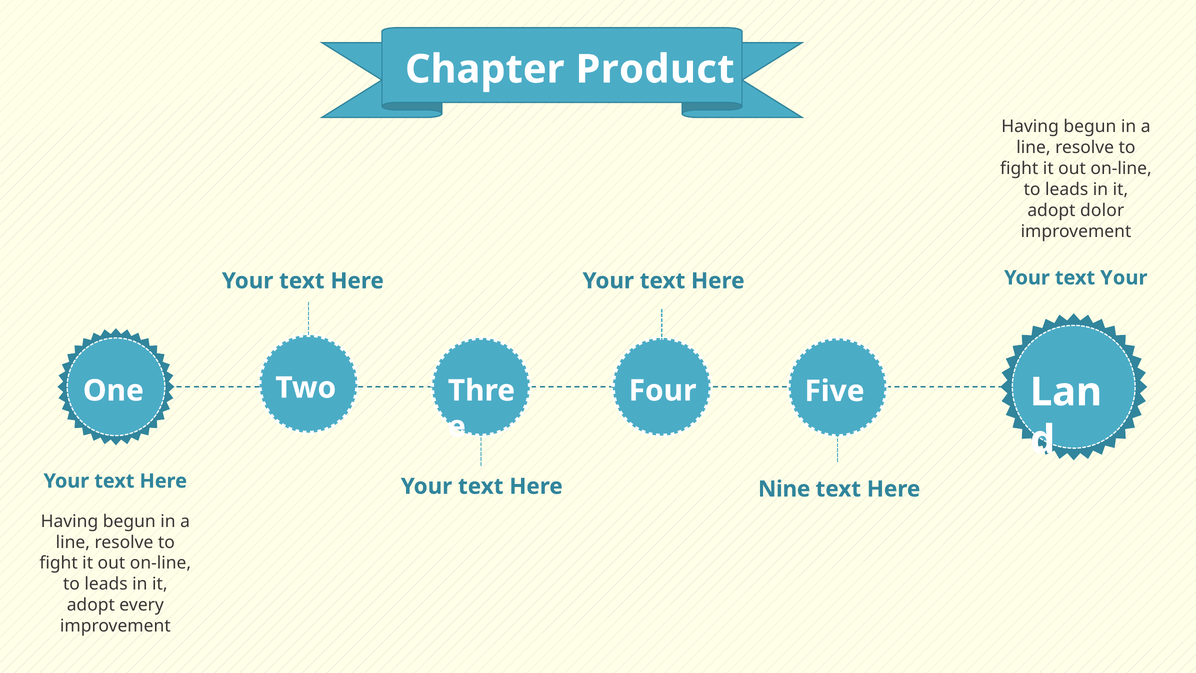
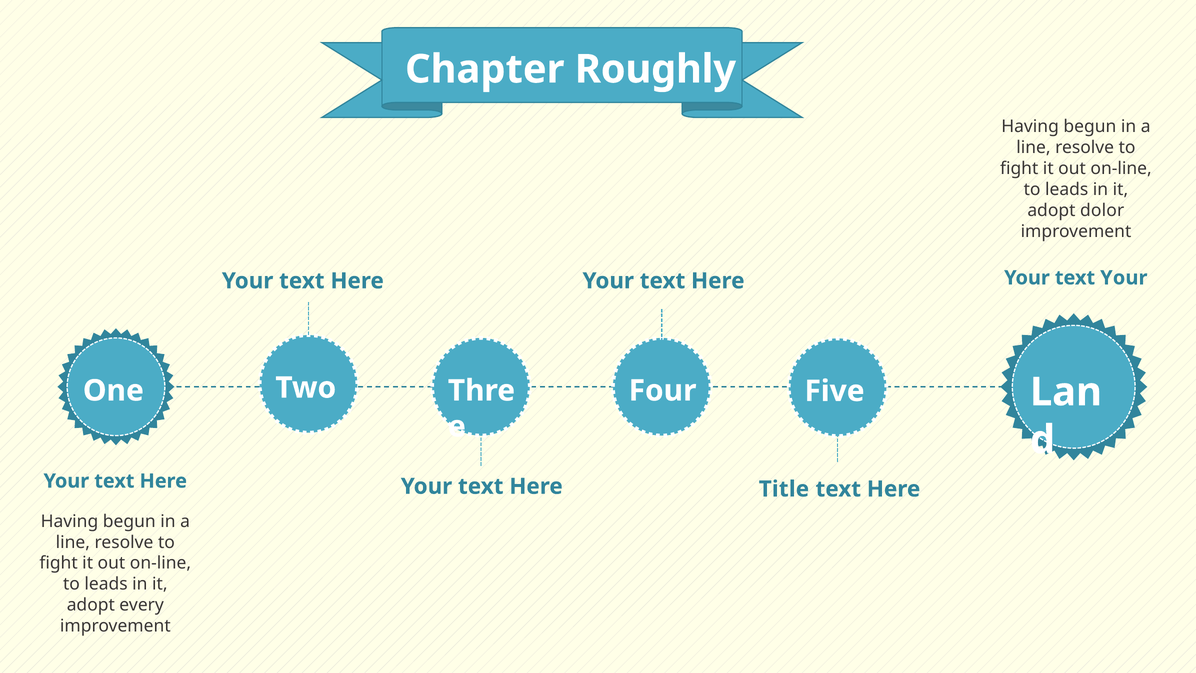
Product: Product -> Roughly
Nine: Nine -> Title
